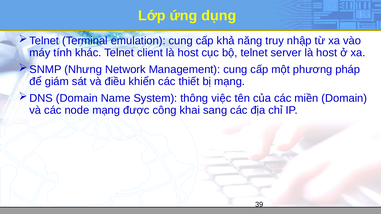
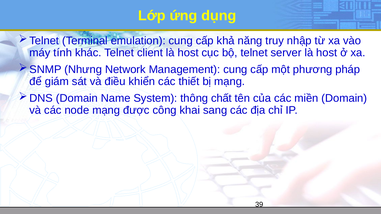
việc: việc -> chất
